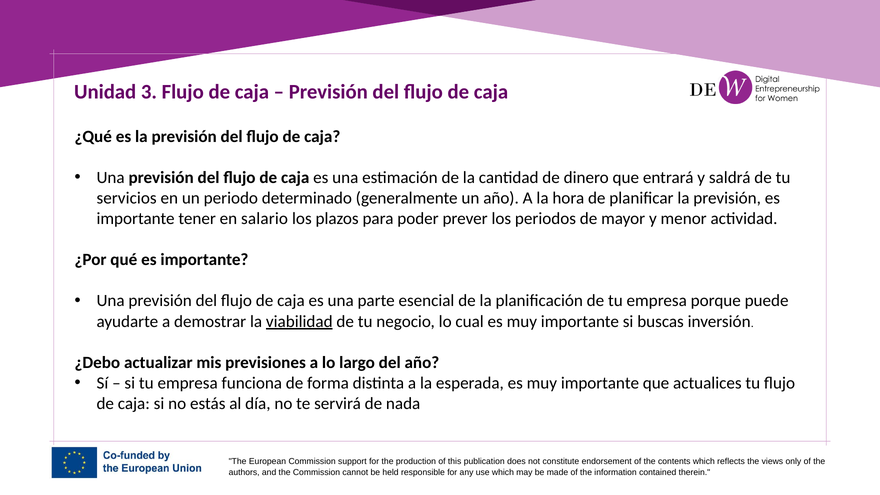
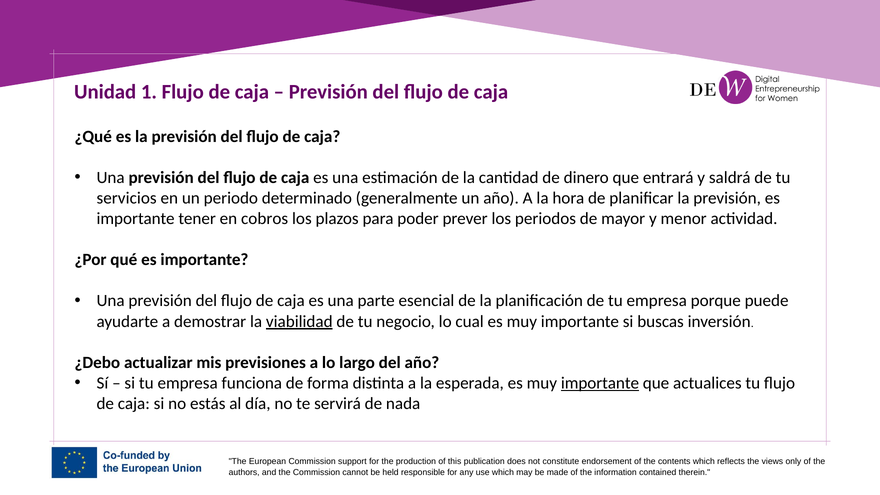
3: 3 -> 1
salario: salario -> cobros
importante at (600, 383) underline: none -> present
